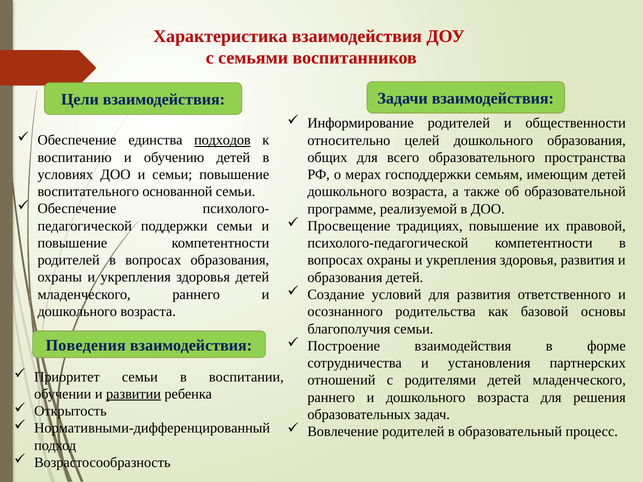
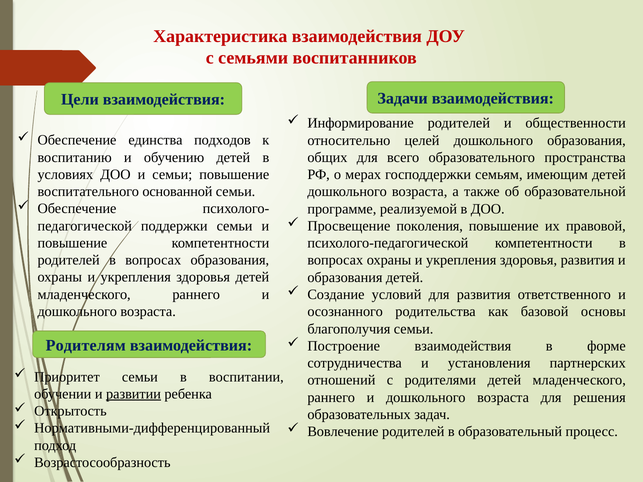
подходов underline: present -> none
традициях: традициях -> поколения
Поведения: Поведения -> Родителям
